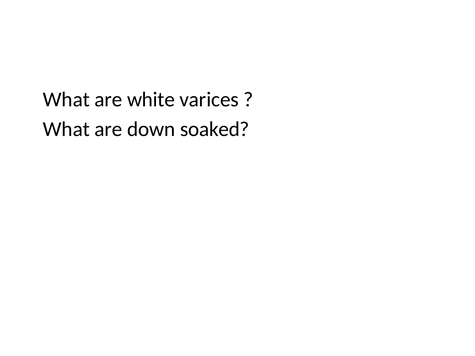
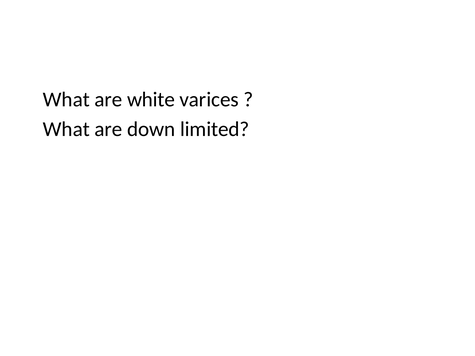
soaked: soaked -> limited
